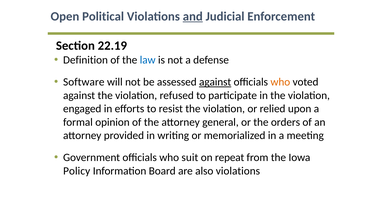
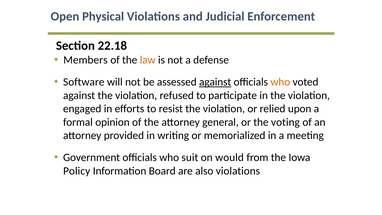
Political: Political -> Physical
and underline: present -> none
22.19: 22.19 -> 22.18
Definition: Definition -> Members
law colour: blue -> orange
orders: orders -> voting
repeat: repeat -> would
